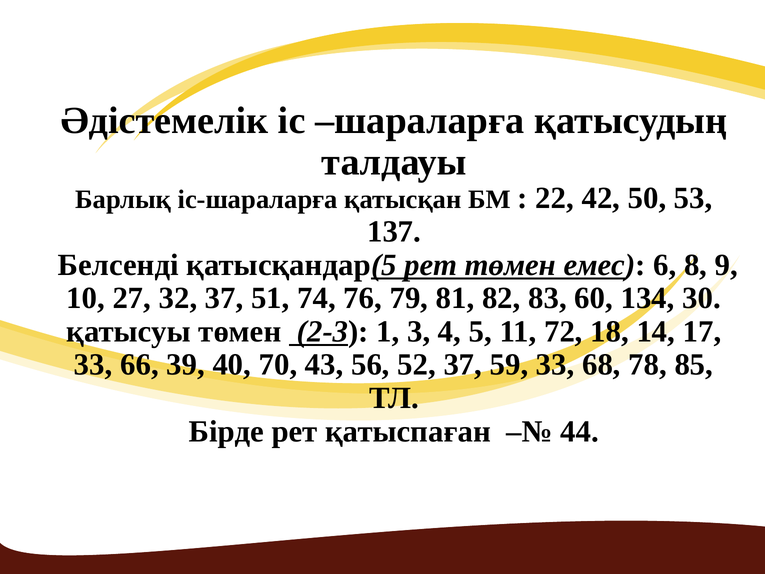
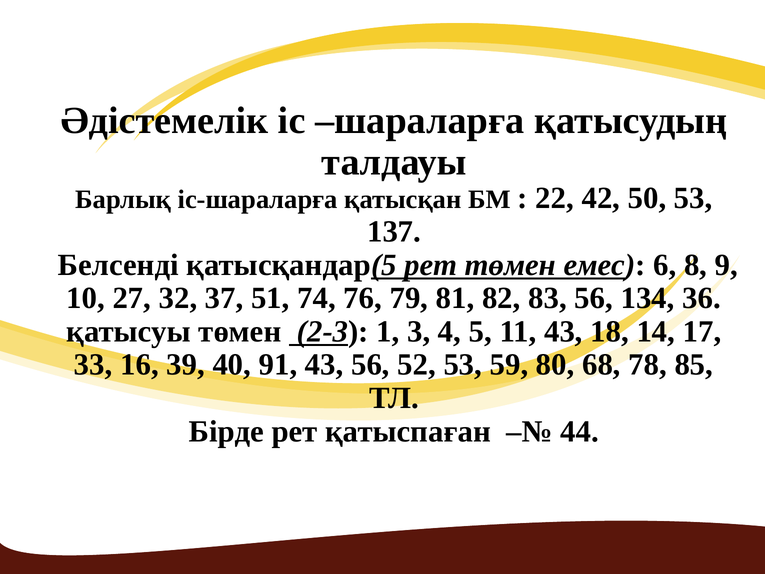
83 60: 60 -> 56
30: 30 -> 36
11 72: 72 -> 43
66: 66 -> 16
70: 70 -> 91
52 37: 37 -> 53
59 33: 33 -> 80
